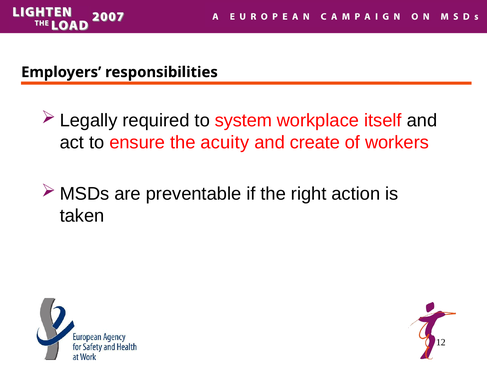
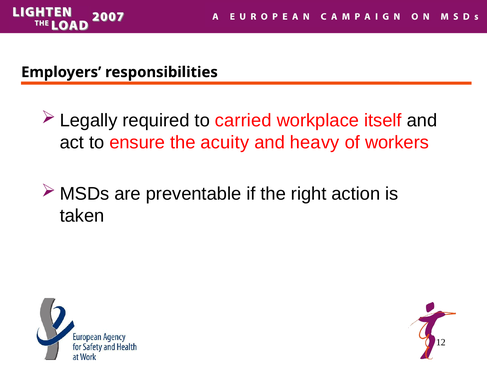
system: system -> carried
create: create -> heavy
